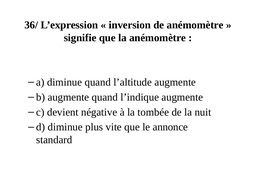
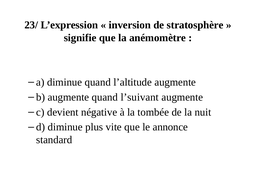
36/: 36/ -> 23/
de anémomètre: anémomètre -> stratosphère
l’indique: l’indique -> l’suivant
